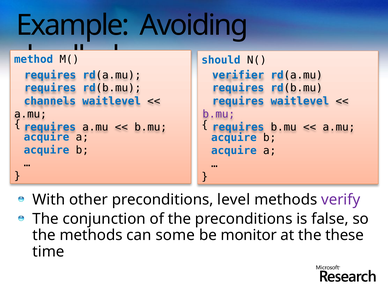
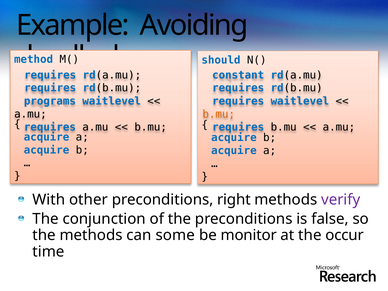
verifier: verifier -> constant
channels: channels -> programs
b.mu at (219, 114) colour: purple -> orange
level: level -> right
these: these -> occur
